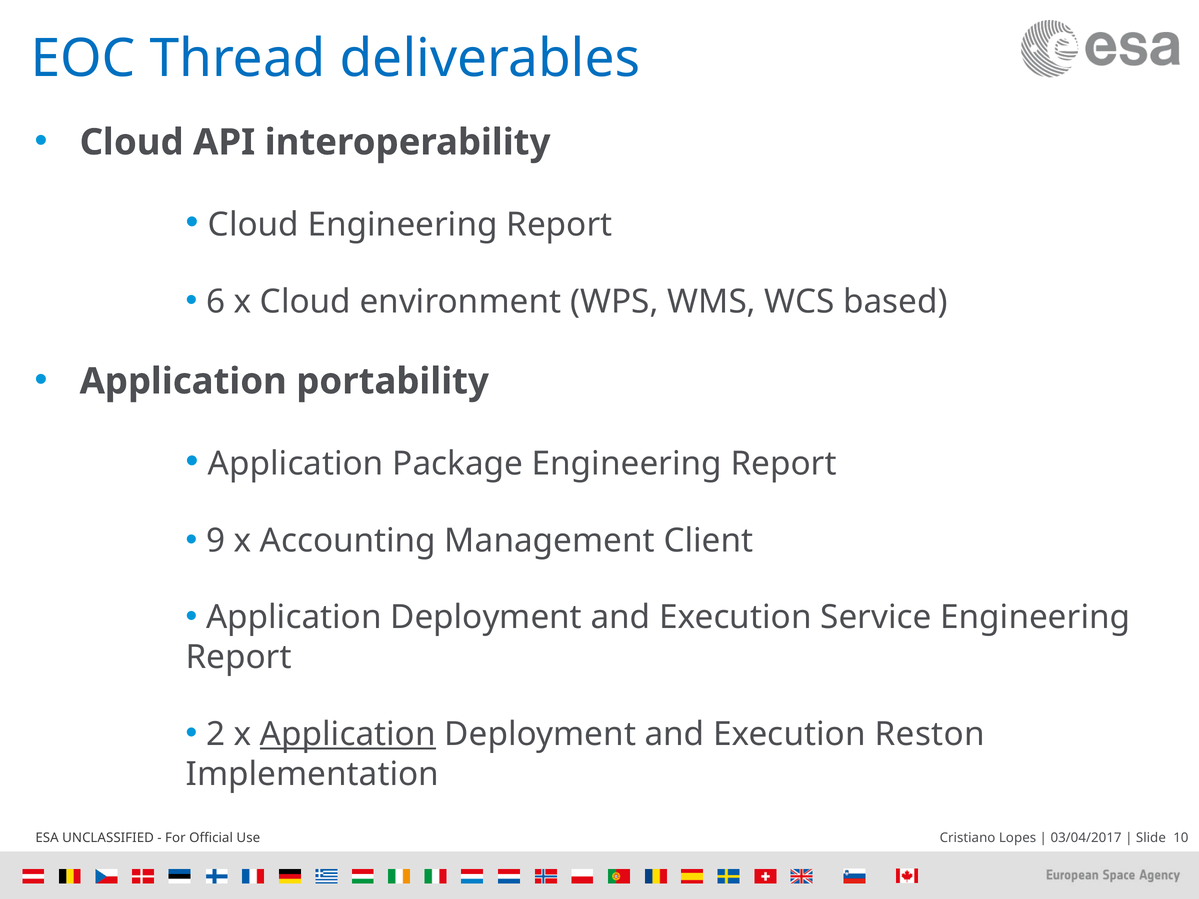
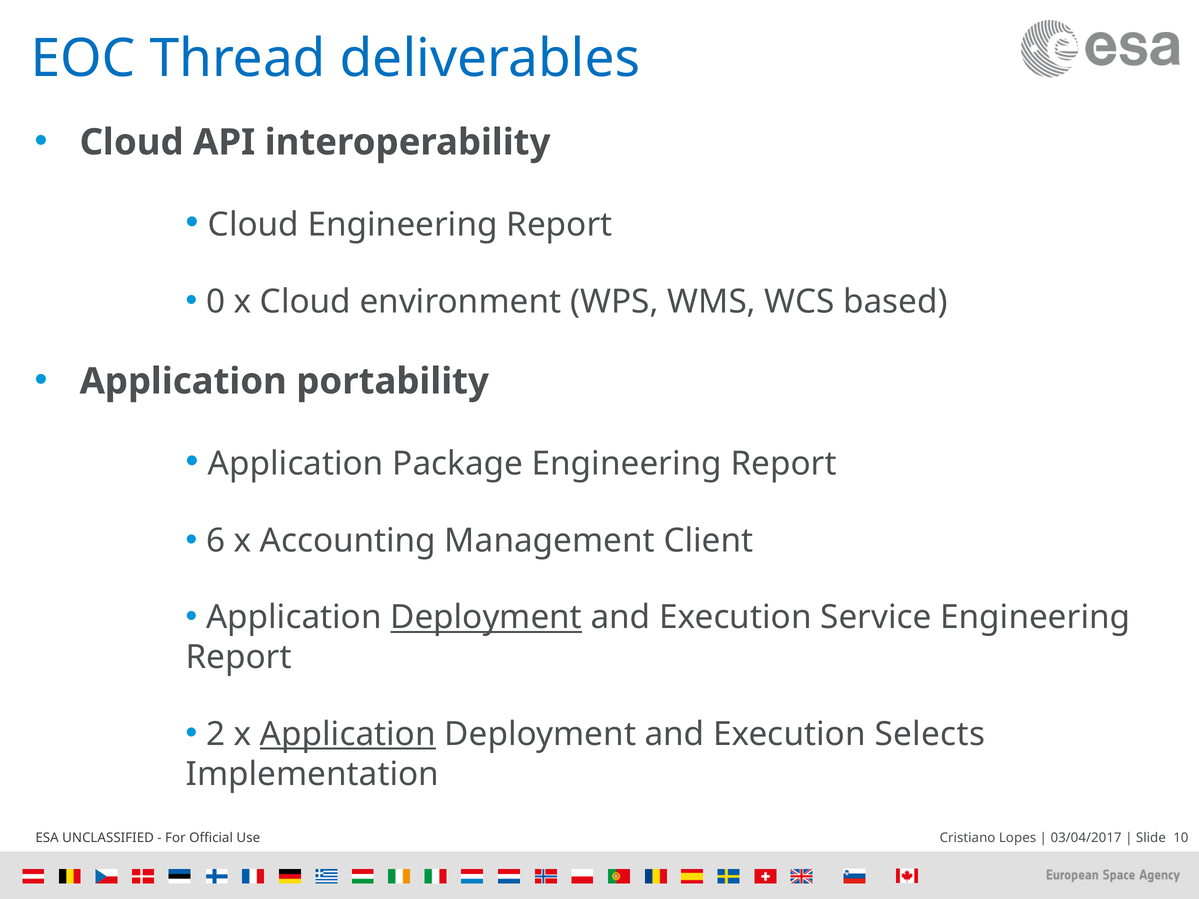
6: 6 -> 0
9: 9 -> 6
Deployment at (486, 618) underline: none -> present
Reston: Reston -> Selects
